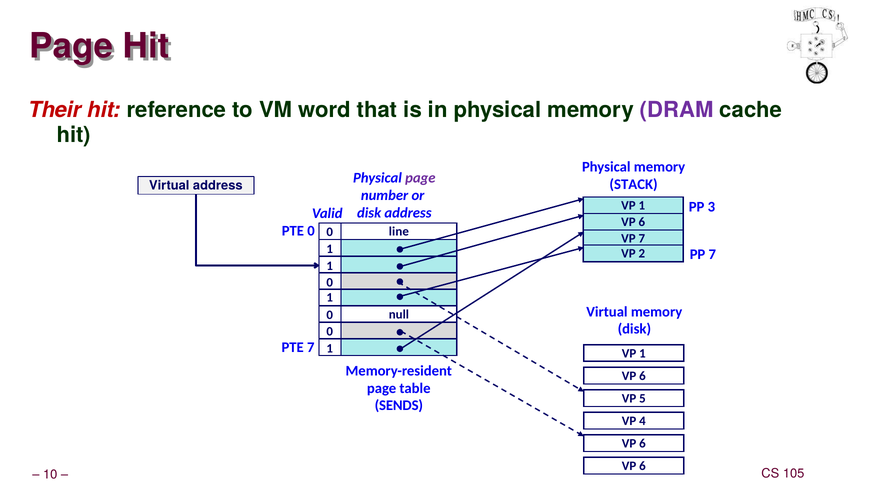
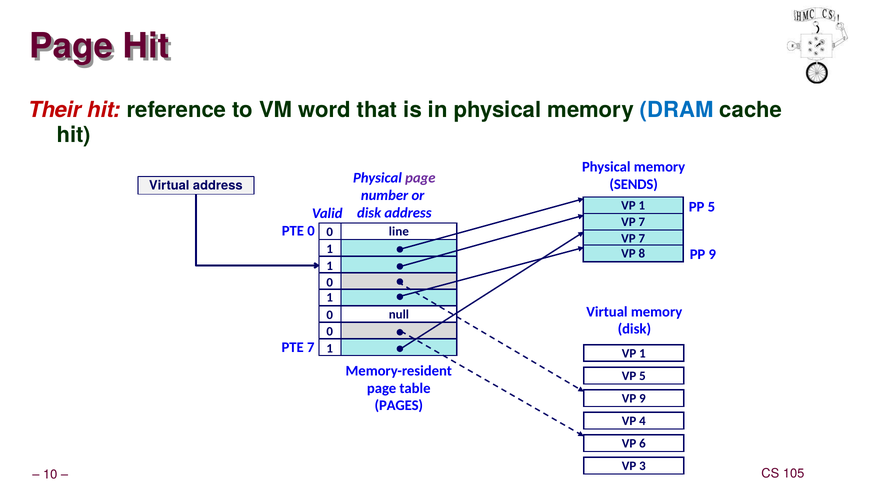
DRAM colour: purple -> blue
STACK: STACK -> SENDS
PP 3: 3 -> 5
6 at (642, 222): 6 -> 7
2: 2 -> 8
PP 7: 7 -> 9
6 at (642, 376): 6 -> 5
VP 5: 5 -> 9
SENDS: SENDS -> PAGES
6 at (642, 466): 6 -> 3
